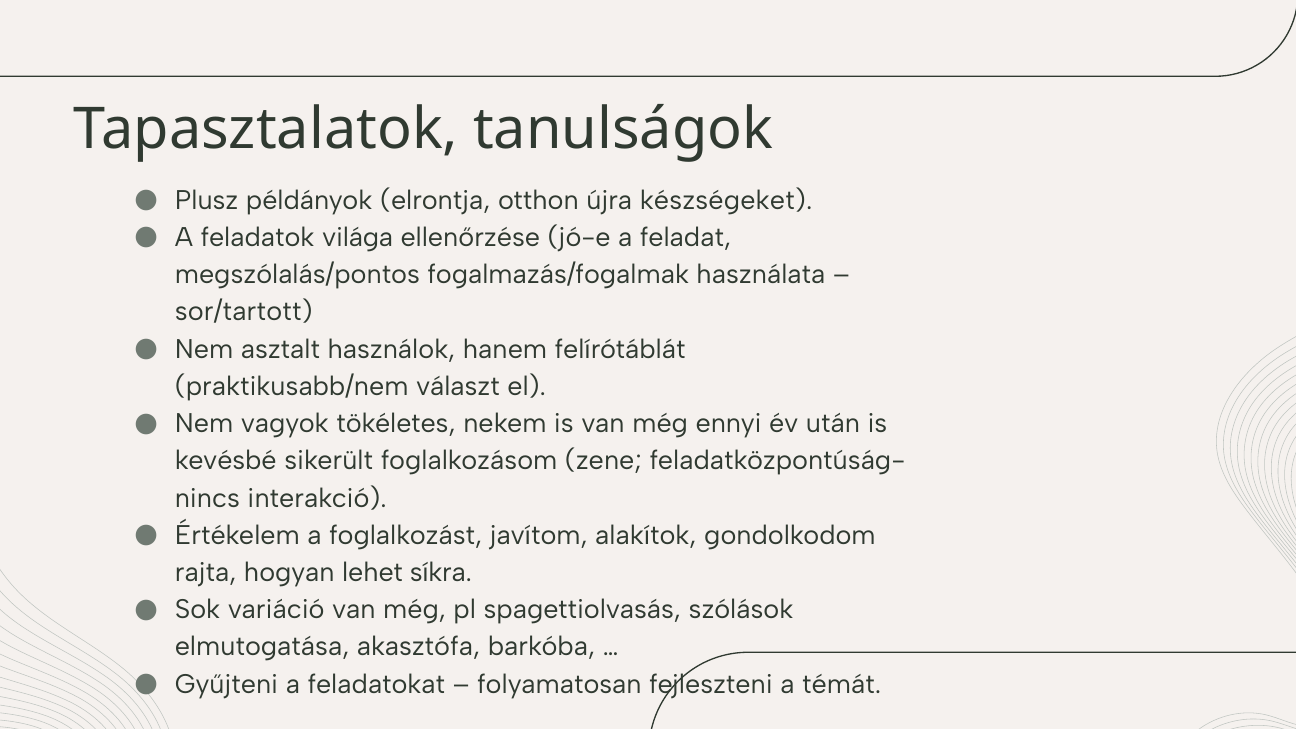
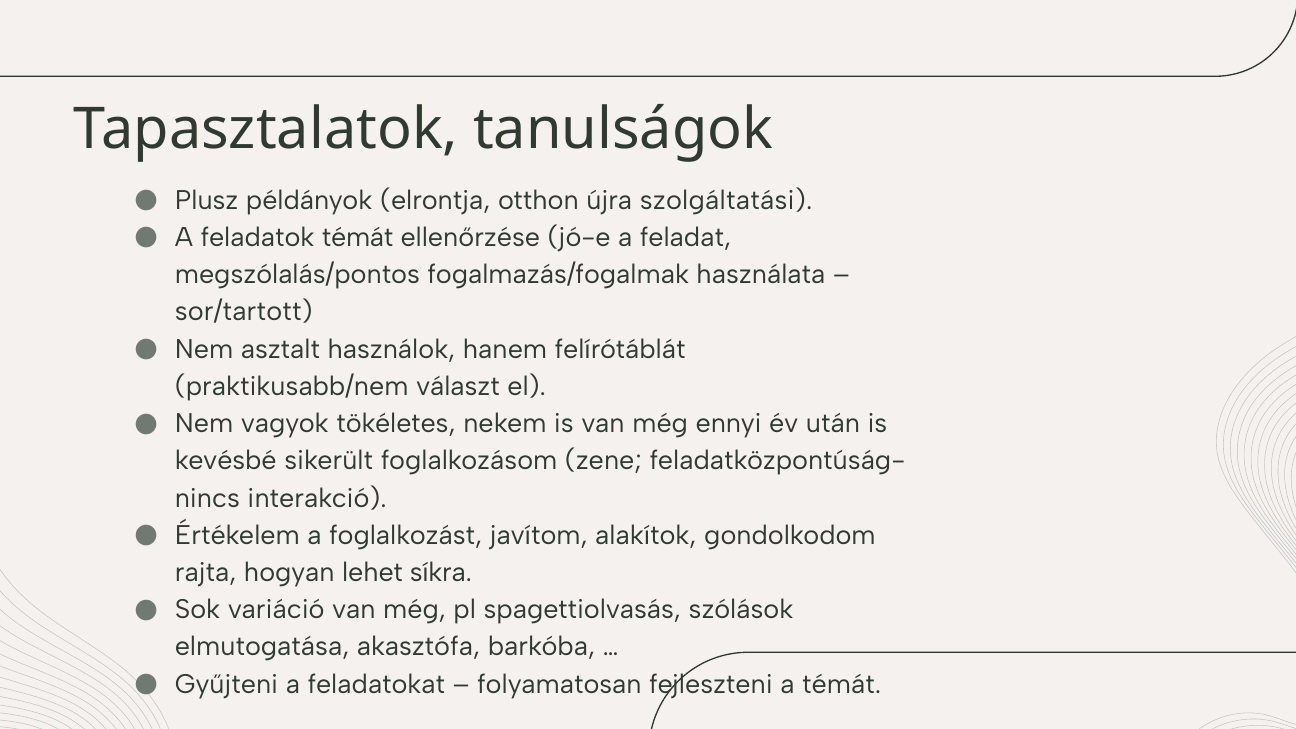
készségeket: készségeket -> szolgáltatási
feladatok világa: világa -> témát
